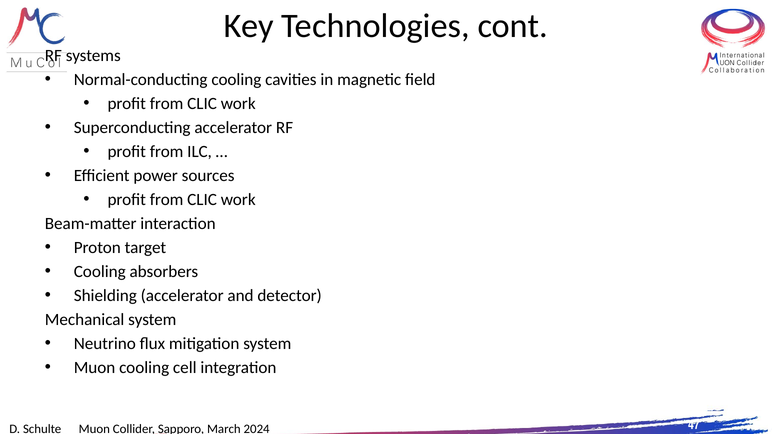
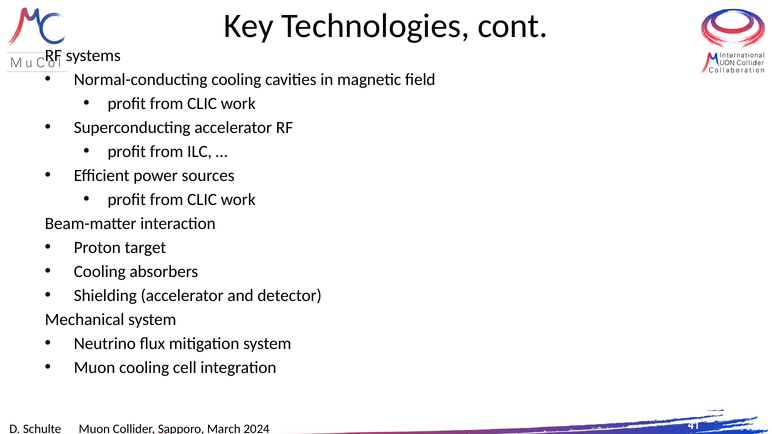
47: 47 -> 41
